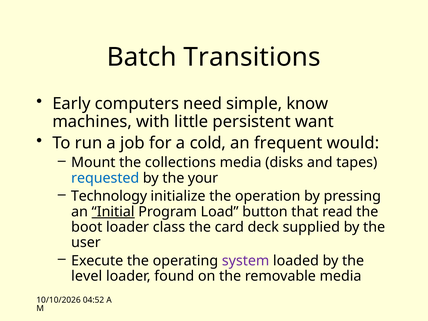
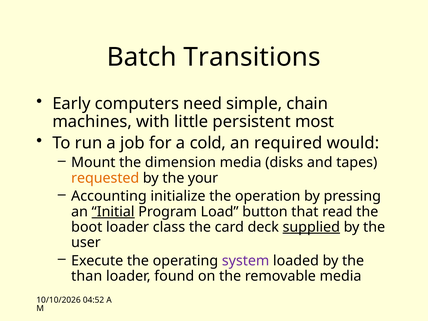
know: know -> chain
want: want -> most
frequent: frequent -> required
collections: collections -> dimension
requested colour: blue -> orange
Technology: Technology -> Accounting
supplied underline: none -> present
level: level -> than
